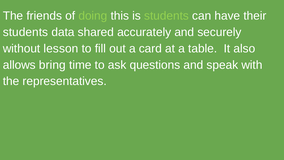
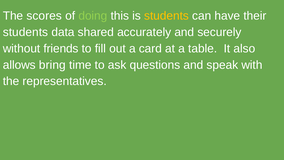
friends: friends -> scores
students at (166, 16) colour: light green -> yellow
lesson: lesson -> friends
